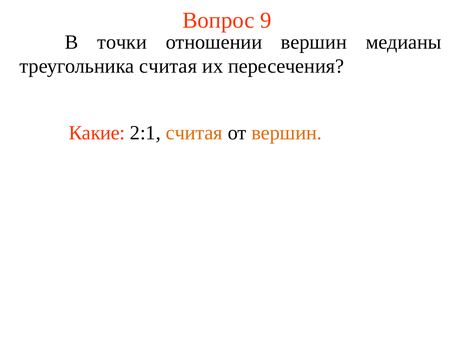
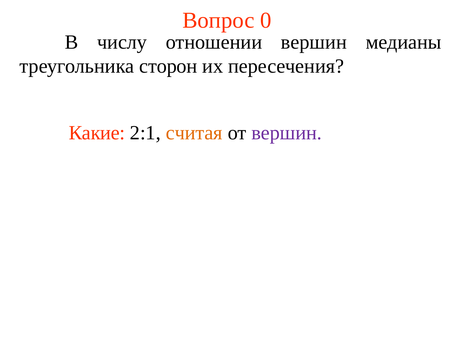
9: 9 -> 0
точки: точки -> числу
треугольника считая: считая -> сторон
вершин at (287, 133) colour: orange -> purple
